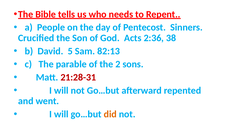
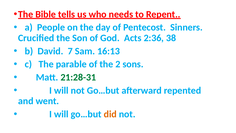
5: 5 -> 7
82:13: 82:13 -> 16:13
21:28-31 colour: red -> green
